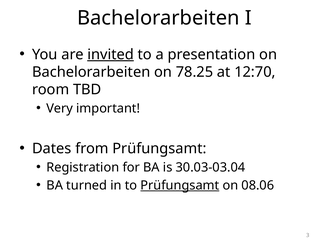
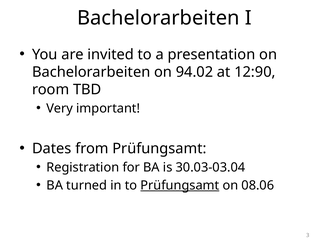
invited underline: present -> none
78.25: 78.25 -> 94.02
12:70: 12:70 -> 12:90
